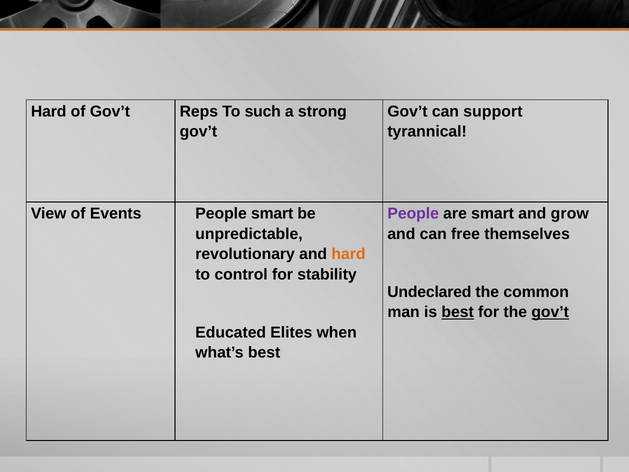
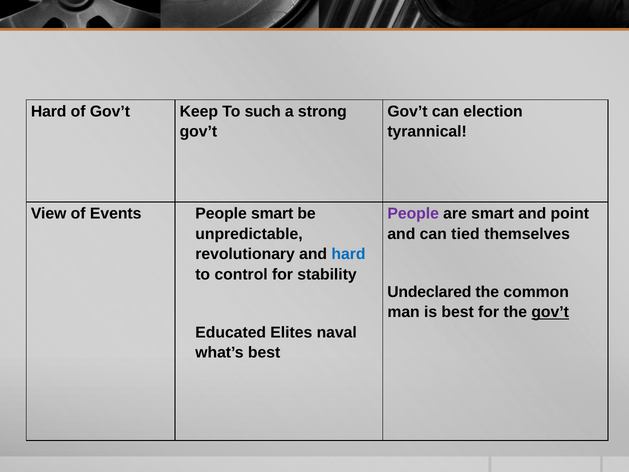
Reps: Reps -> Keep
support: support -> election
grow: grow -> point
free: free -> tied
hard at (348, 254) colour: orange -> blue
best at (458, 312) underline: present -> none
when: when -> naval
